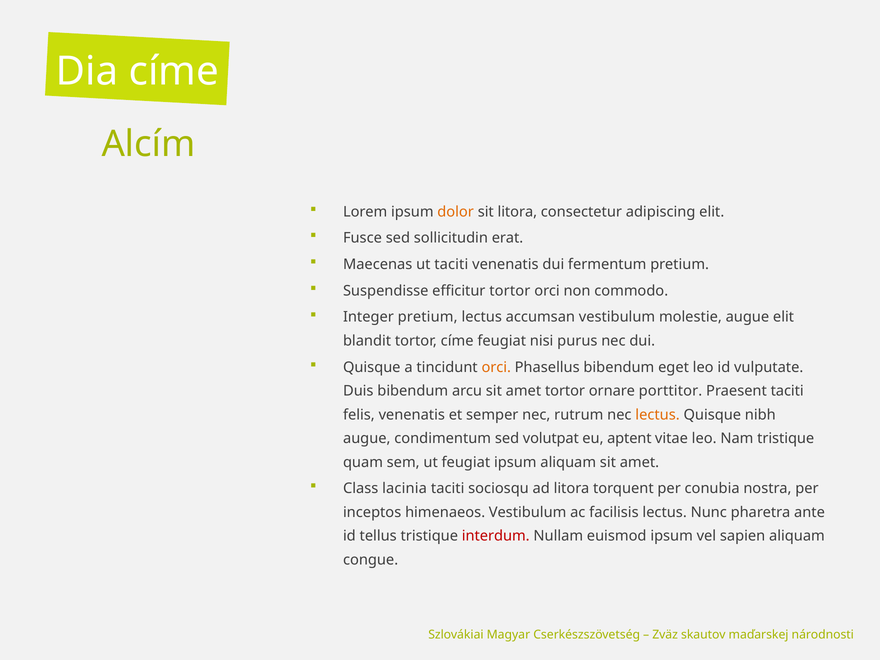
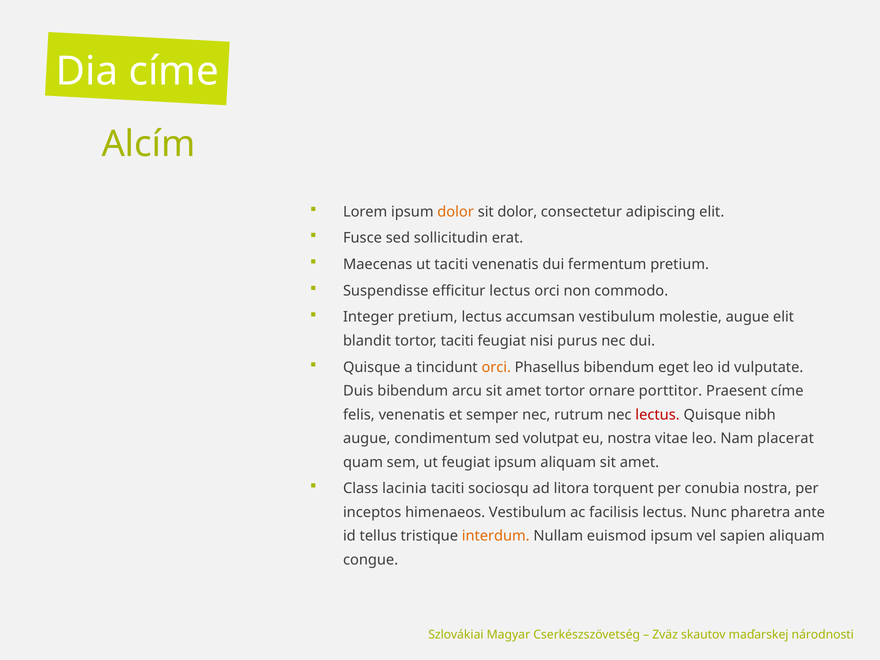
sit litora: litora -> dolor
efficitur tortor: tortor -> lectus
tortor címe: címe -> taciti
Praesent taciti: taciti -> címe
lectus at (658, 415) colour: orange -> red
eu aptent: aptent -> nostra
Nam tristique: tristique -> placerat
interdum colour: red -> orange
